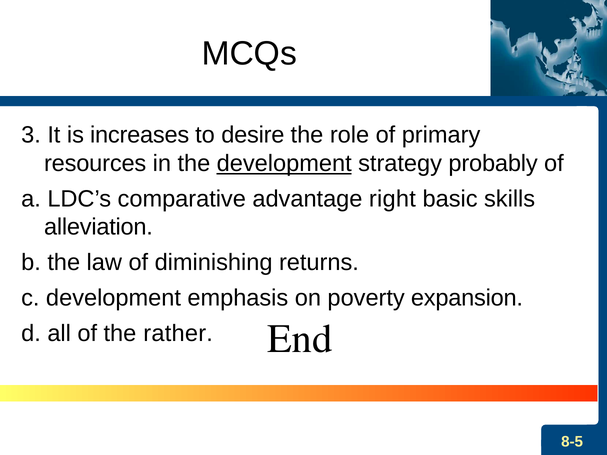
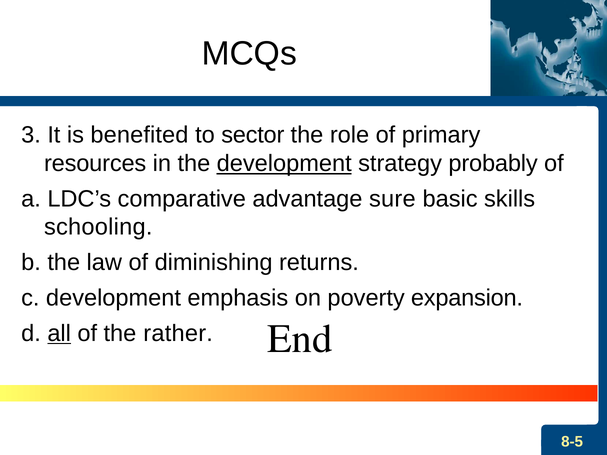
increases: increases -> benefited
desire: desire -> sector
right: right -> sure
alleviation: alleviation -> schooling
all underline: none -> present
